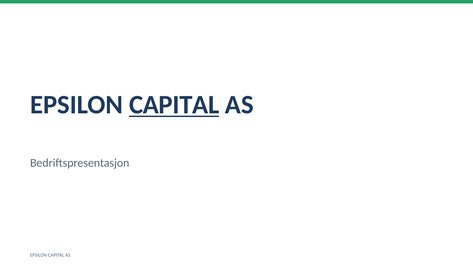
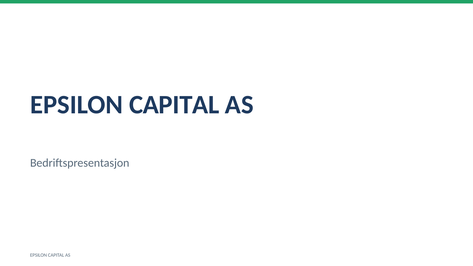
CAPITAL at (174, 105) underline: present -> none
